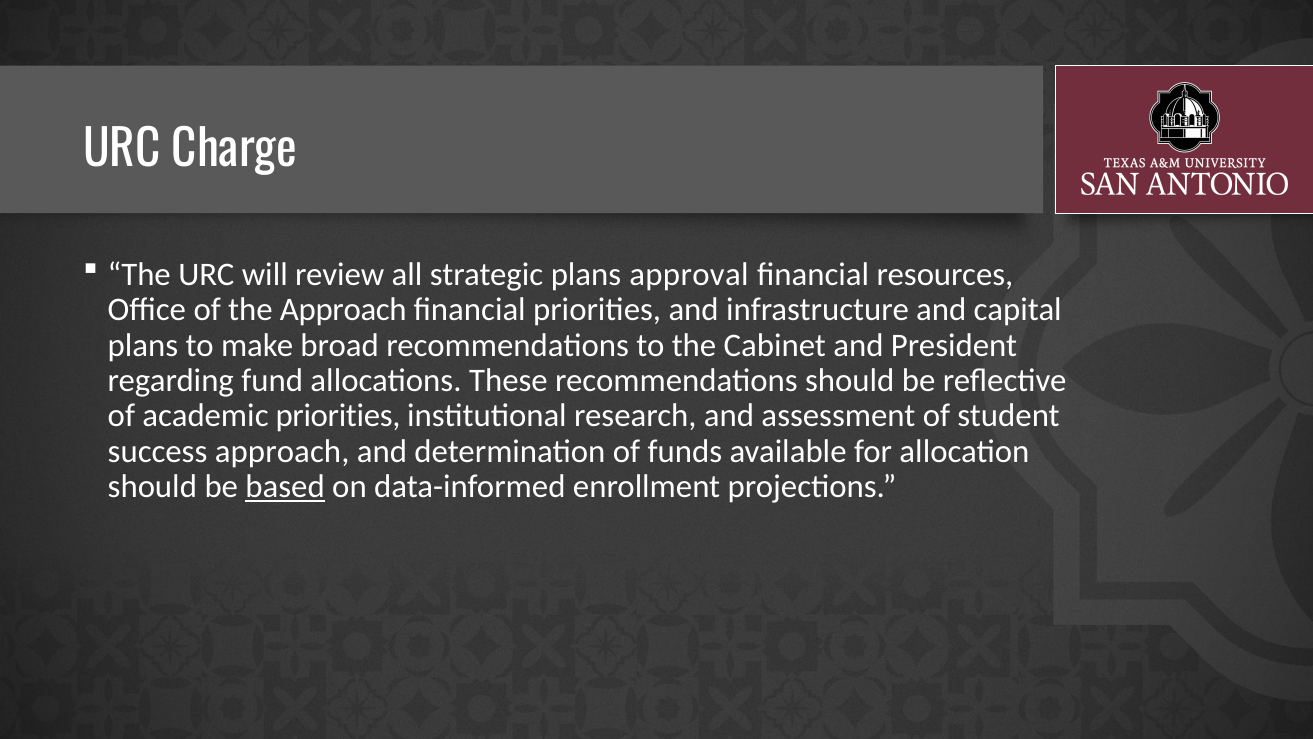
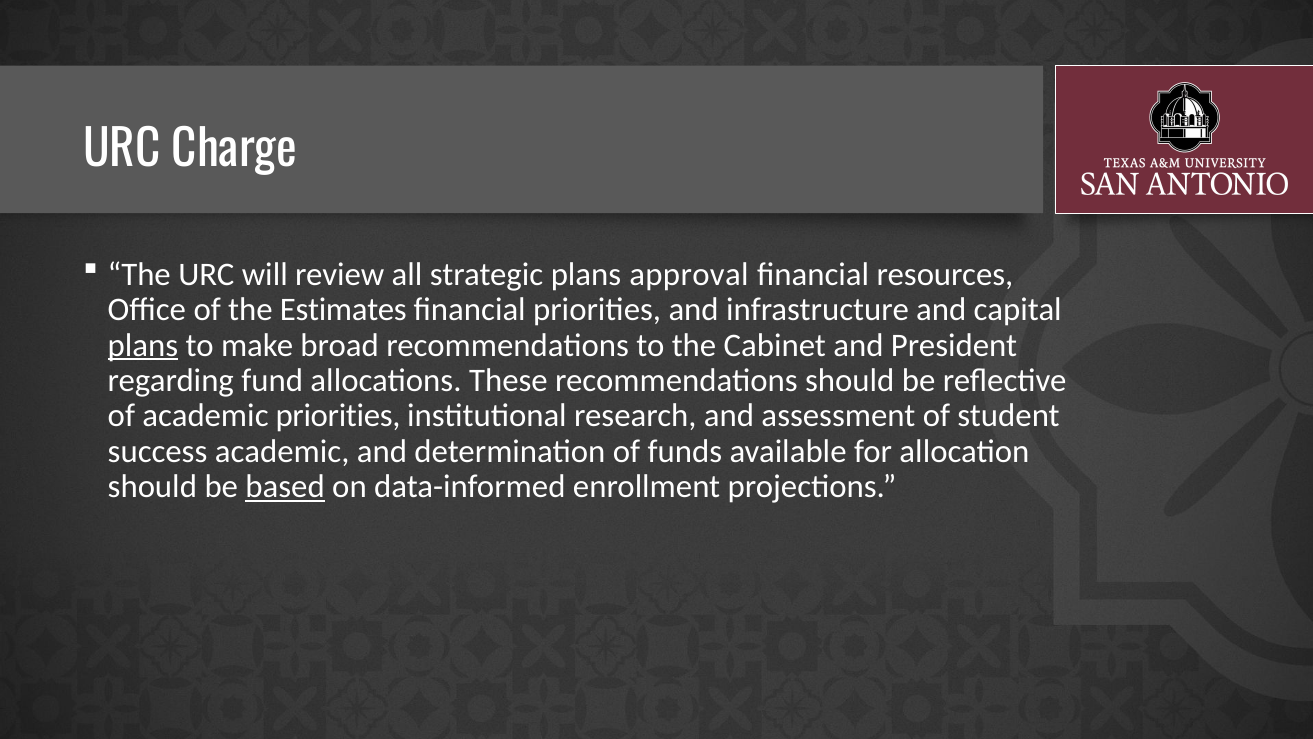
the Approach: Approach -> Estimates
plans at (143, 345) underline: none -> present
success approach: approach -> academic
